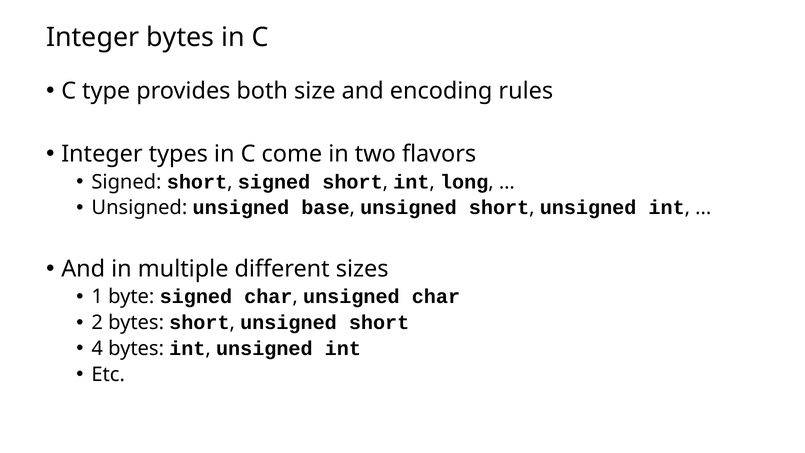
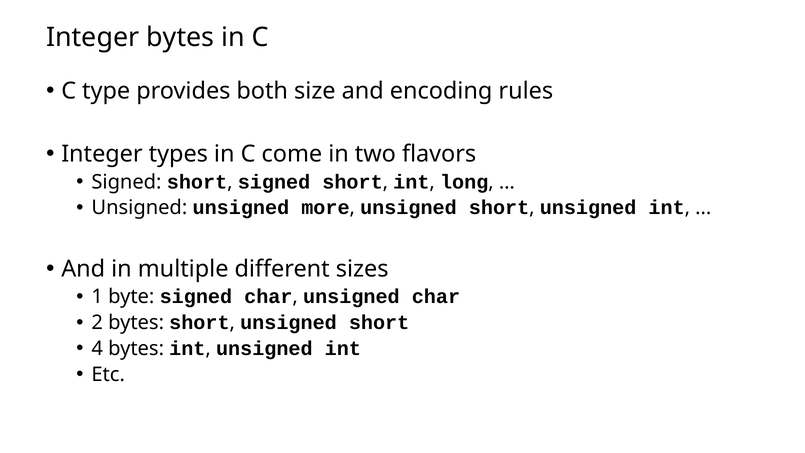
base: base -> more
